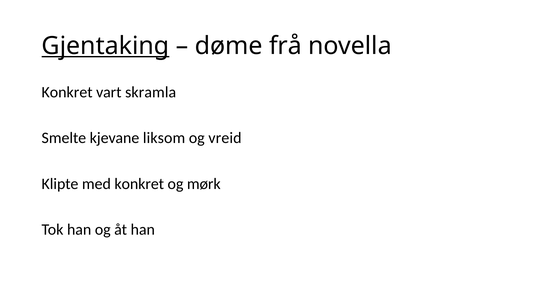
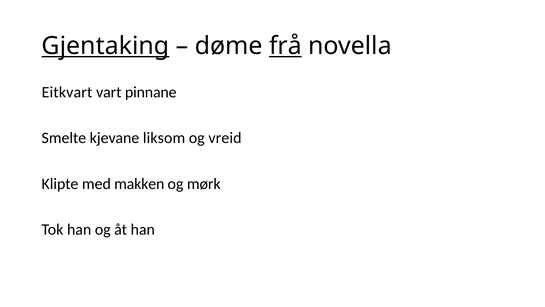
frå underline: none -> present
Konkret at (67, 92): Konkret -> Eitkvart
skramla: skramla -> pinnane
med konkret: konkret -> makken
